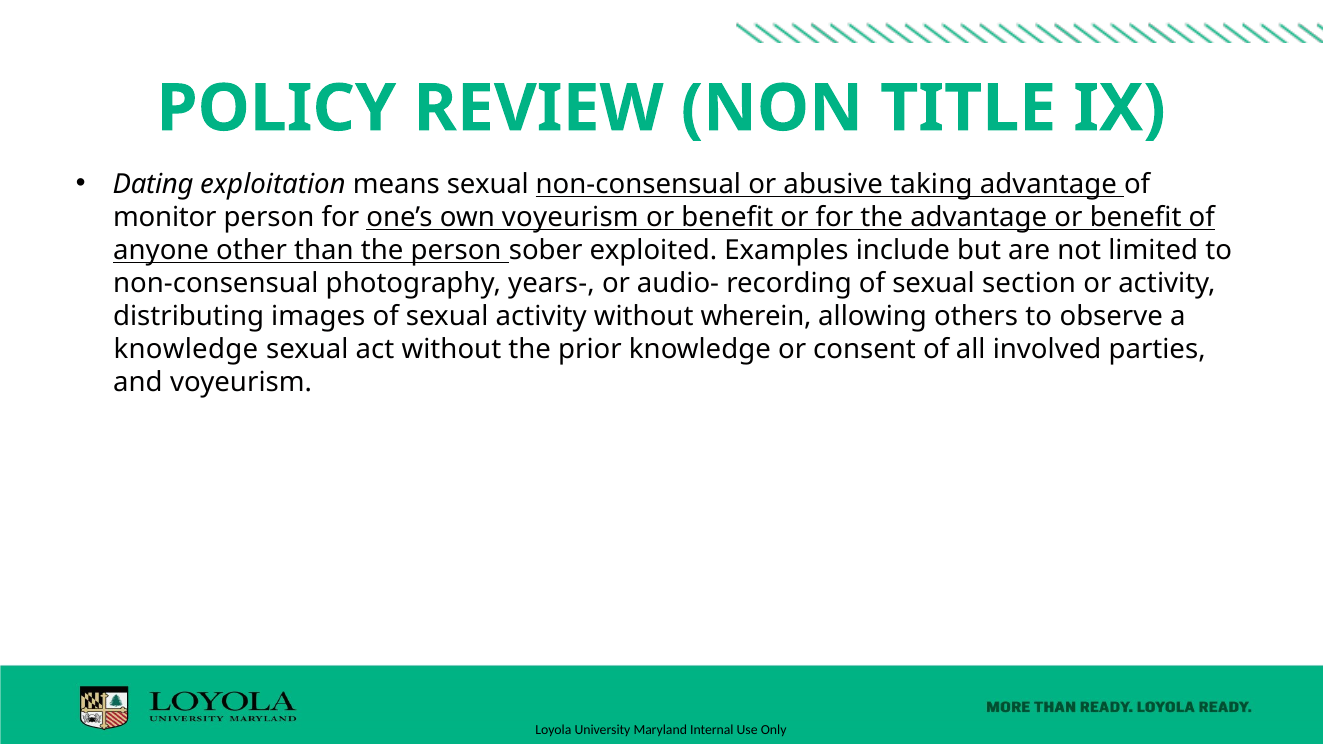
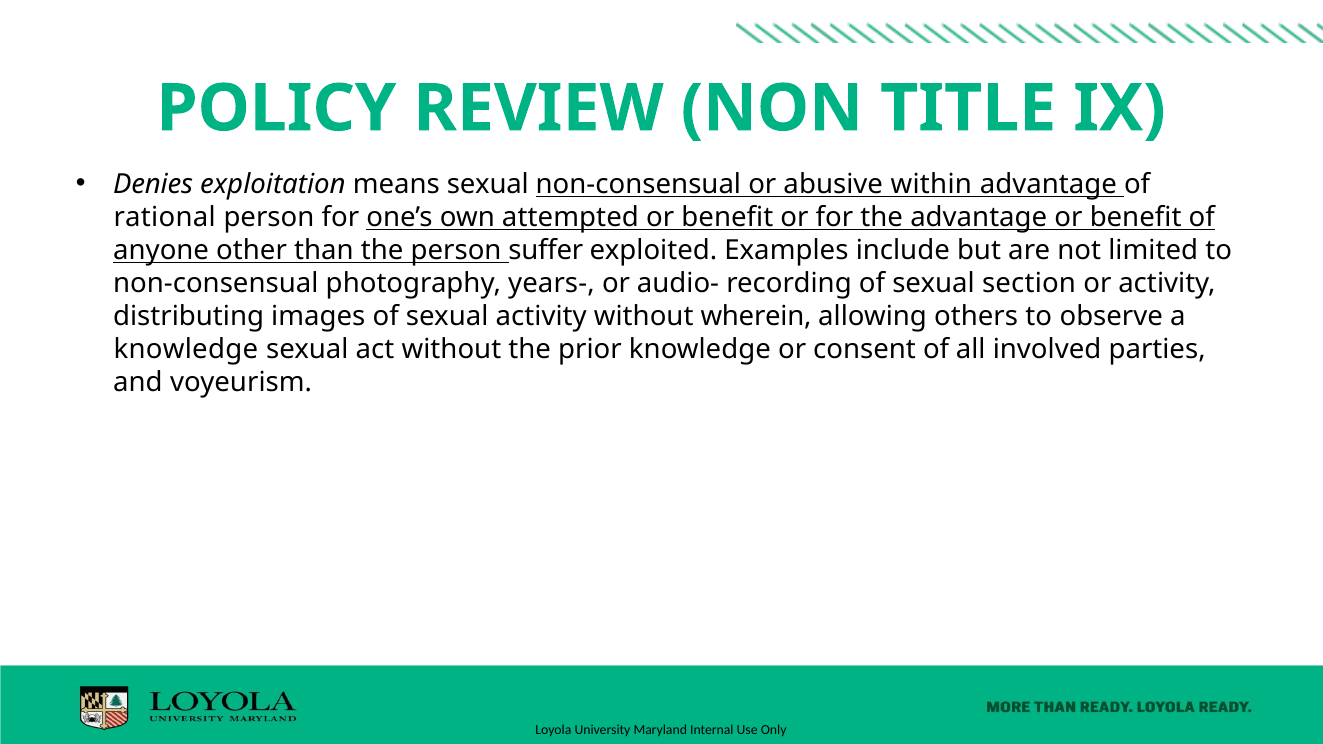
Dating: Dating -> Denies
taking: taking -> within
monitor: monitor -> rational
own voyeurism: voyeurism -> attempted
sober: sober -> suffer
